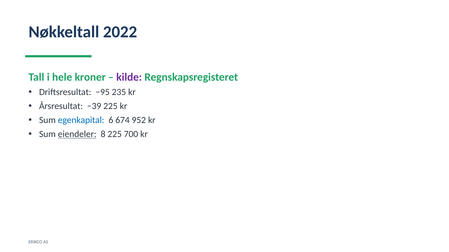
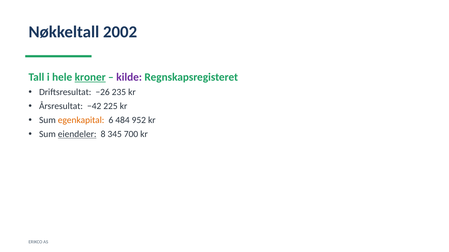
2022: 2022 -> 2002
kroner underline: none -> present
−95: −95 -> −26
−39: −39 -> −42
egenkapital colour: blue -> orange
674: 674 -> 484
8 225: 225 -> 345
